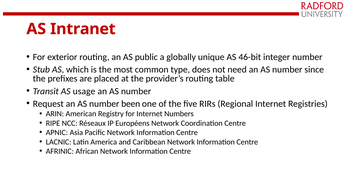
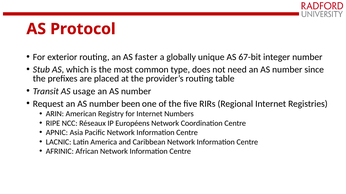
Intranet: Intranet -> Protocol
public: public -> faster
46-bit: 46-bit -> 67-bit
